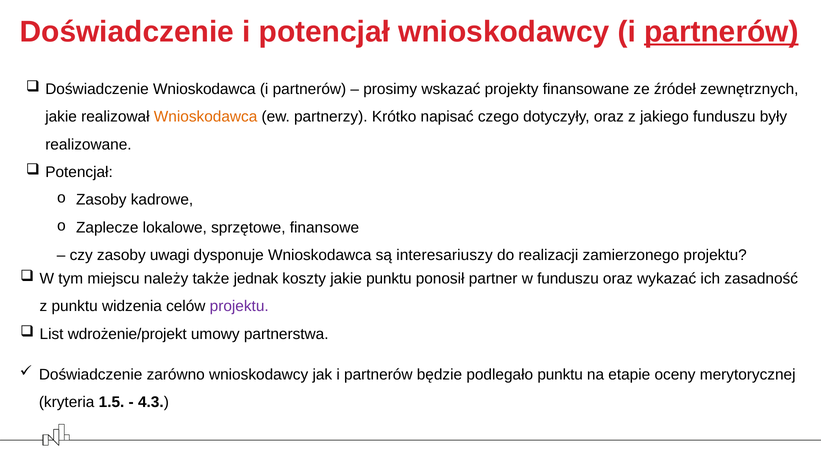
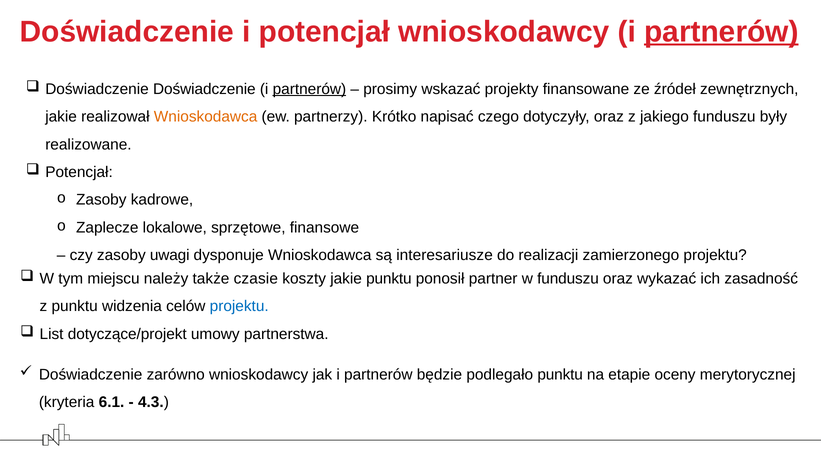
Doświadczenie Wnioskodawca: Wnioskodawca -> Doświadczenie
partnerów at (309, 89) underline: none -> present
interesariuszy: interesariuszy -> interesariusze
jednak: jednak -> czasie
projektu at (239, 306) colour: purple -> blue
wdrożenie/projekt: wdrożenie/projekt -> dotyczące/projekt
1.5: 1.5 -> 6.1
